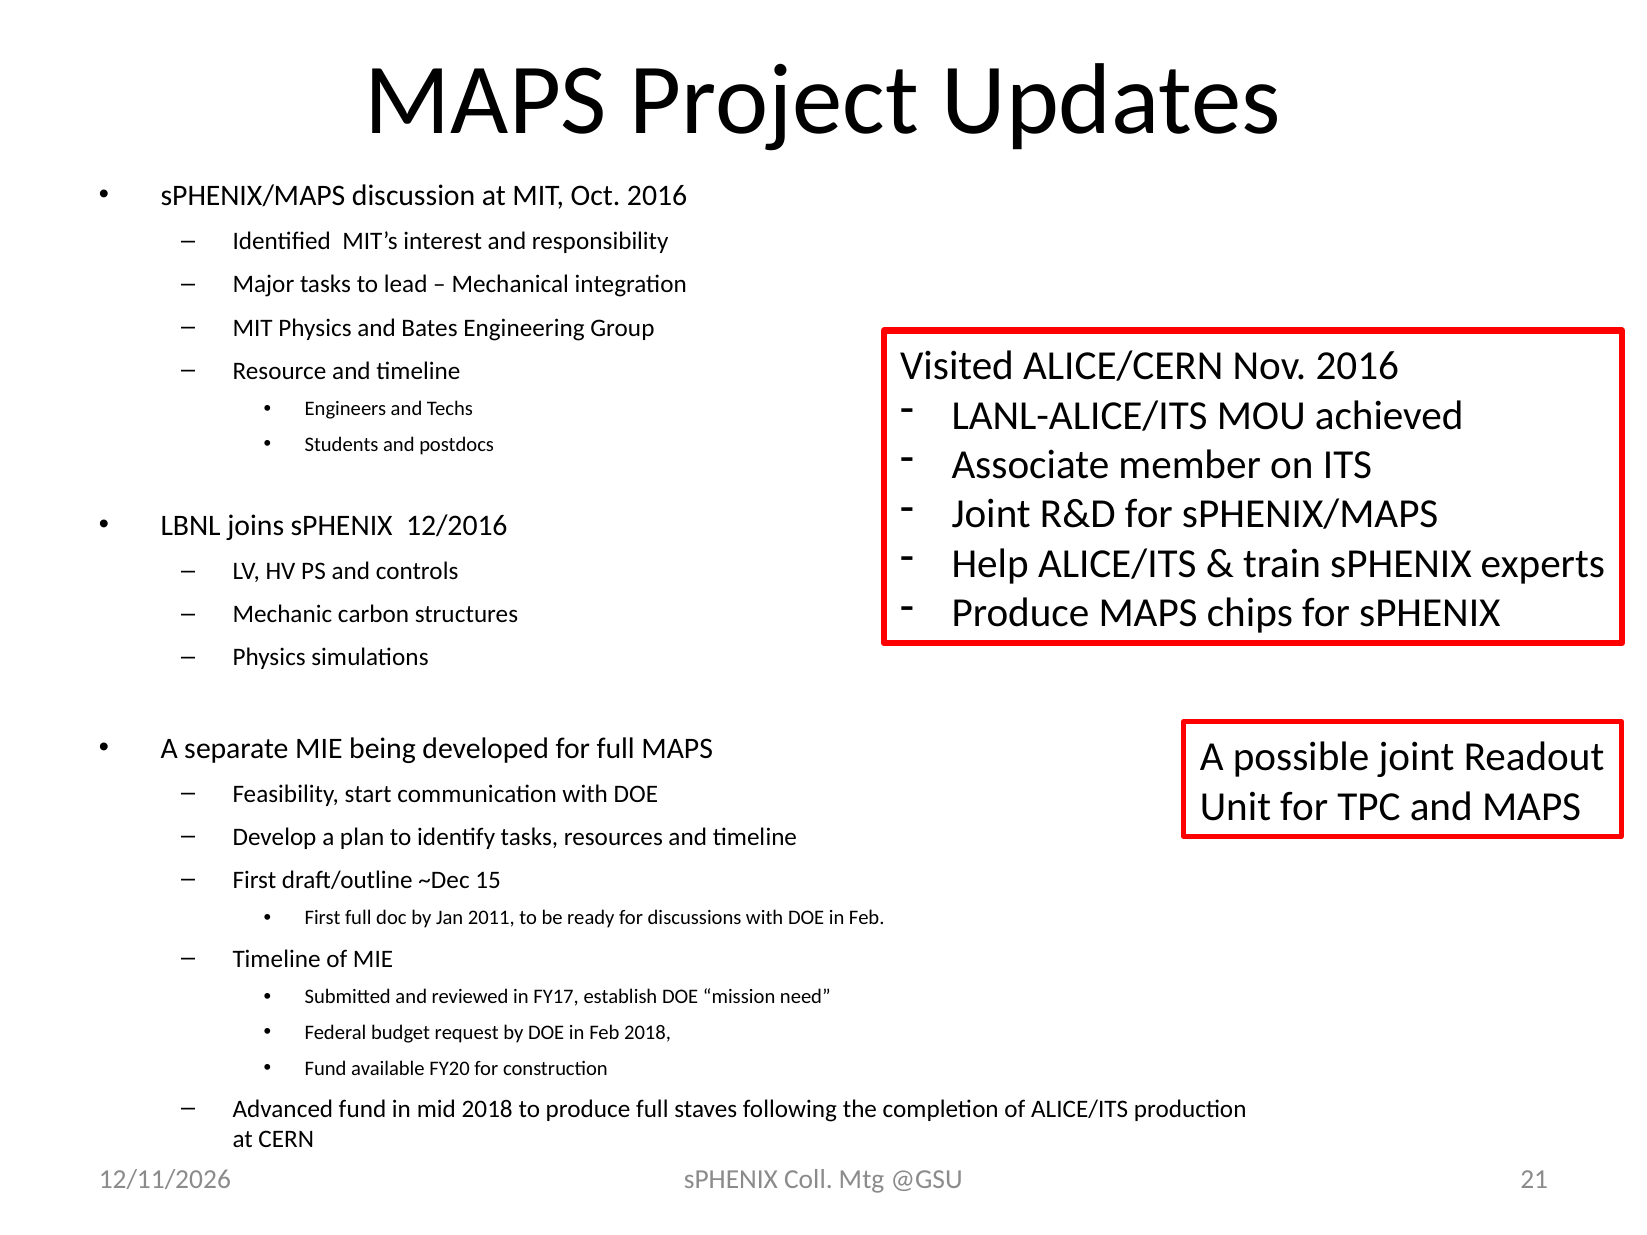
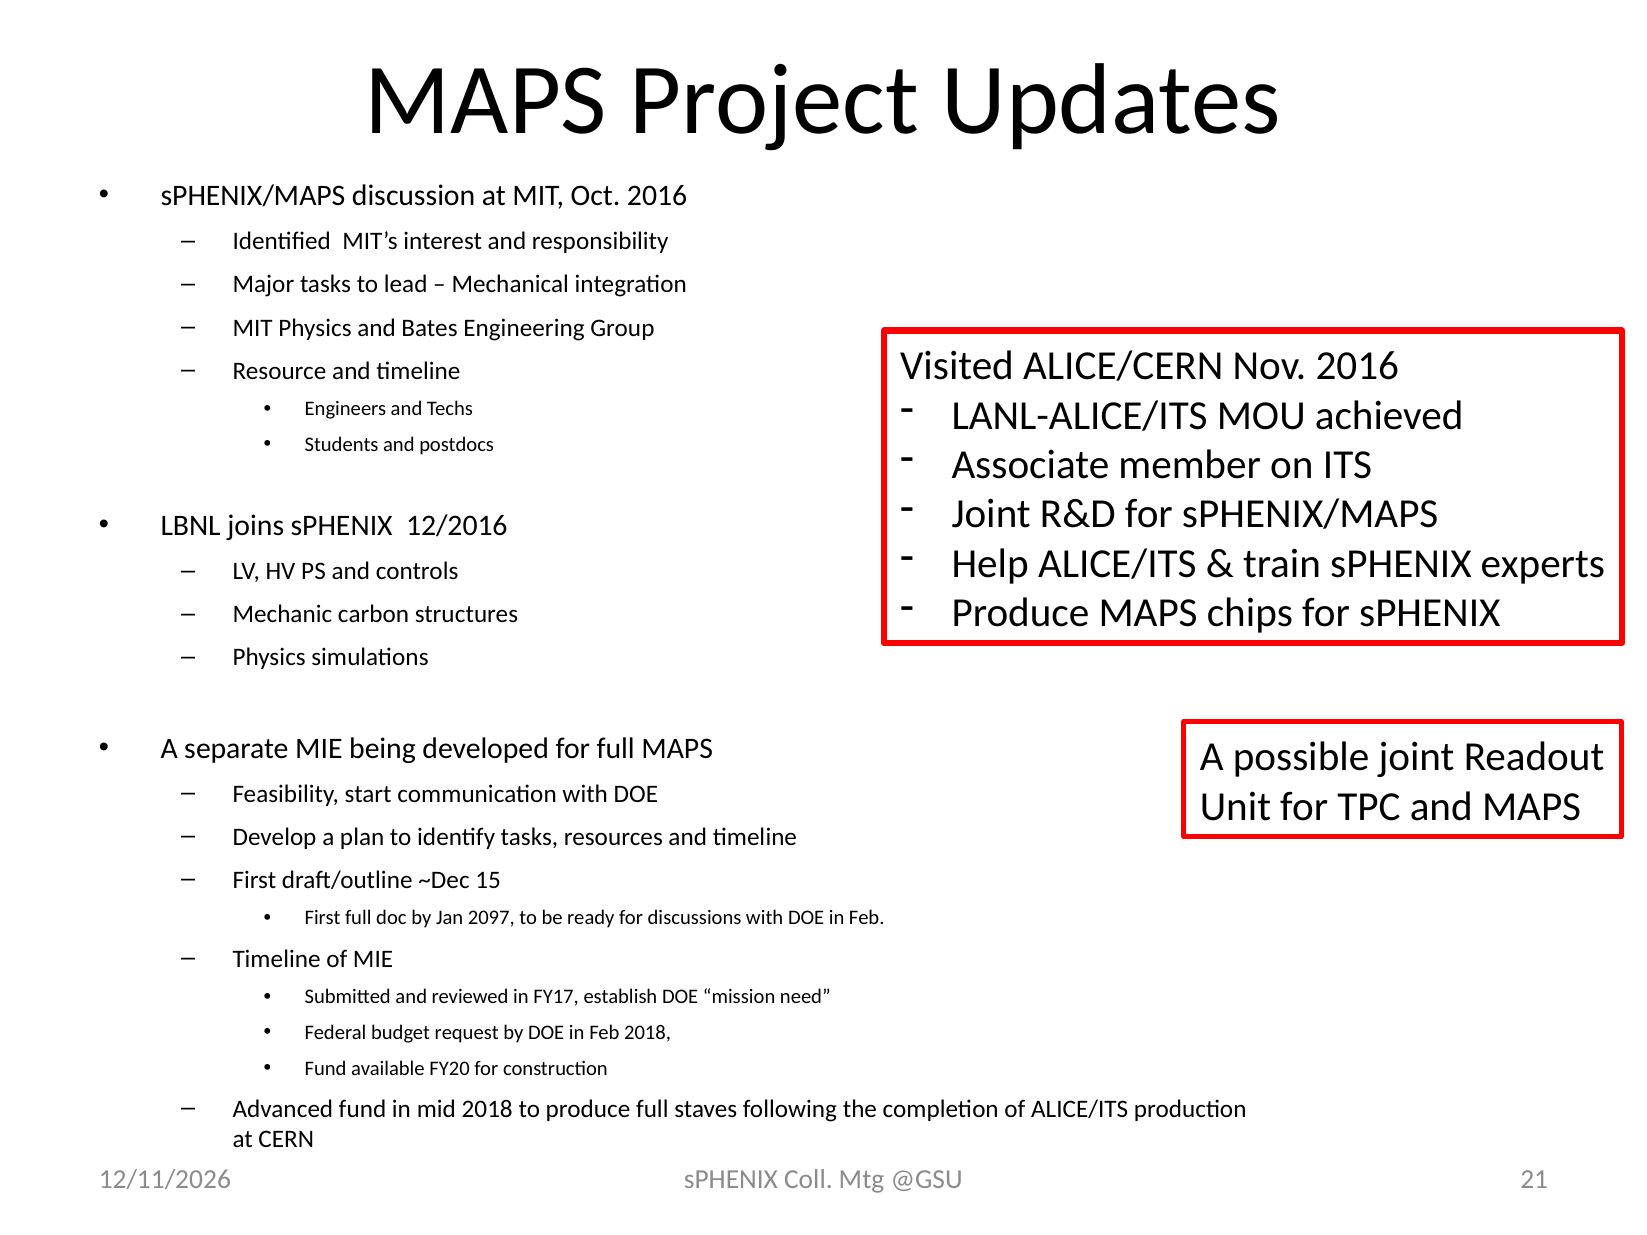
2011: 2011 -> 2097
